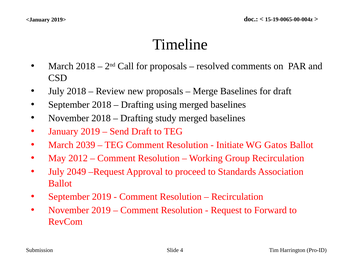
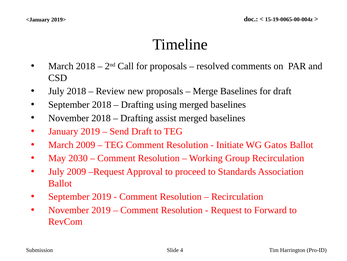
study: study -> assist
March 2039: 2039 -> 2009
2012: 2012 -> 2030
July 2049: 2049 -> 2009
